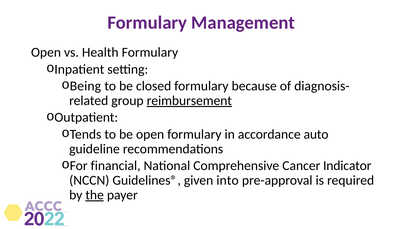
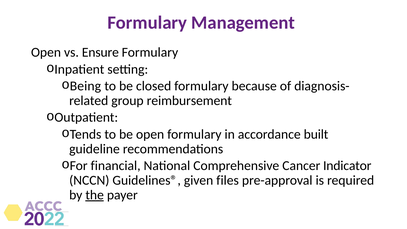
Health: Health -> Ensure
reimbursement underline: present -> none
auto: auto -> built
into: into -> files
